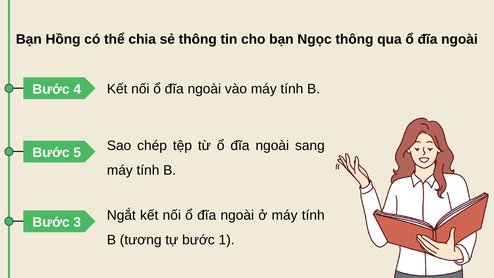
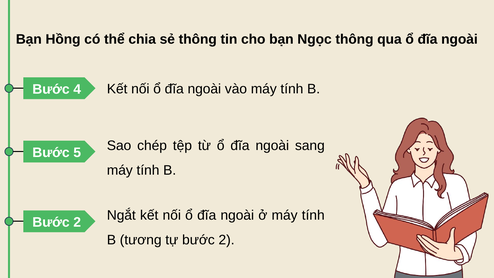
3 at (77, 222): 3 -> 2
tự bước 1: 1 -> 2
